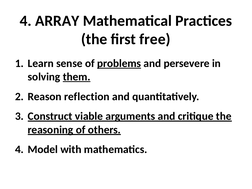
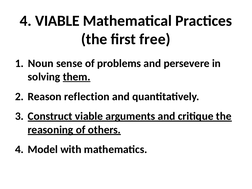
4 ARRAY: ARRAY -> VIABLE
Learn: Learn -> Noun
problems underline: present -> none
